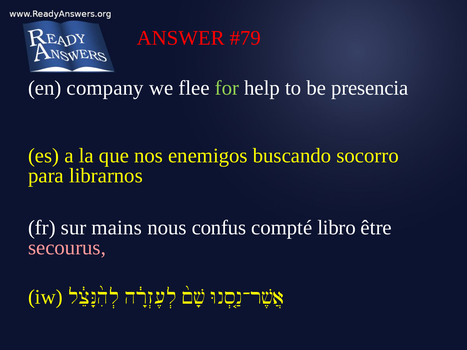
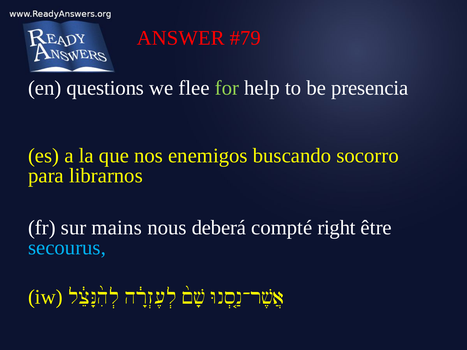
company: company -> questions
confus: confus -> deberá
libro: libro -> right
secourus colour: pink -> light blue
